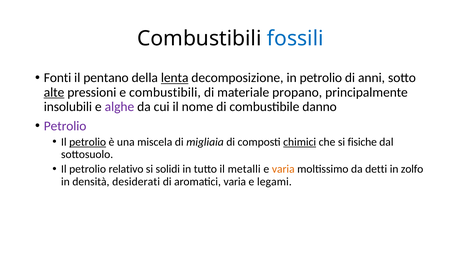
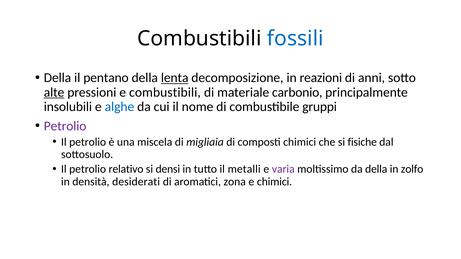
Fonti at (58, 78): Fonti -> Della
in petrolio: petrolio -> reazioni
propano: propano -> carbonio
alghe colour: purple -> blue
danno: danno -> gruppi
petrolio at (88, 142) underline: present -> none
chimici at (300, 142) underline: present -> none
solidi: solidi -> densi
varia at (283, 169) colour: orange -> purple
da detti: detti -> della
aromatici varia: varia -> zona
e legami: legami -> chimici
